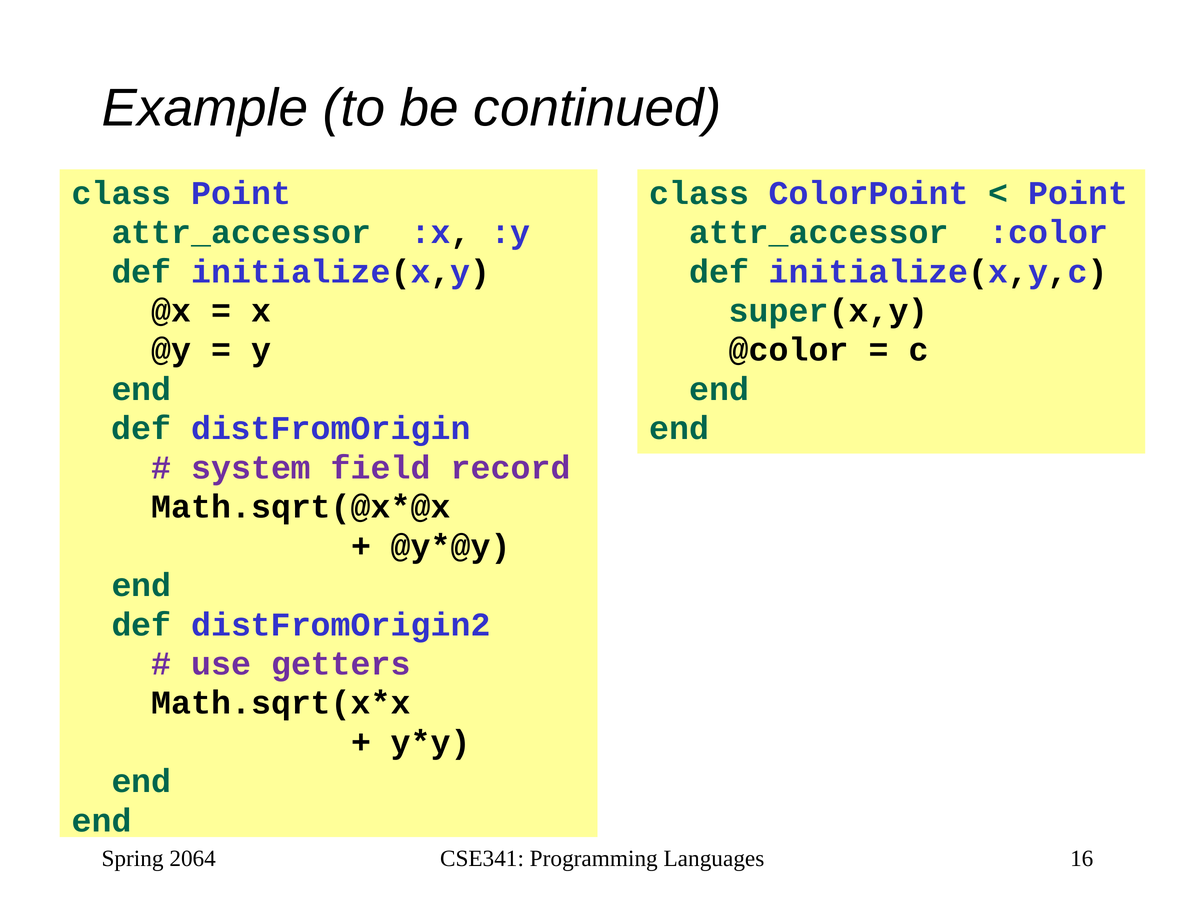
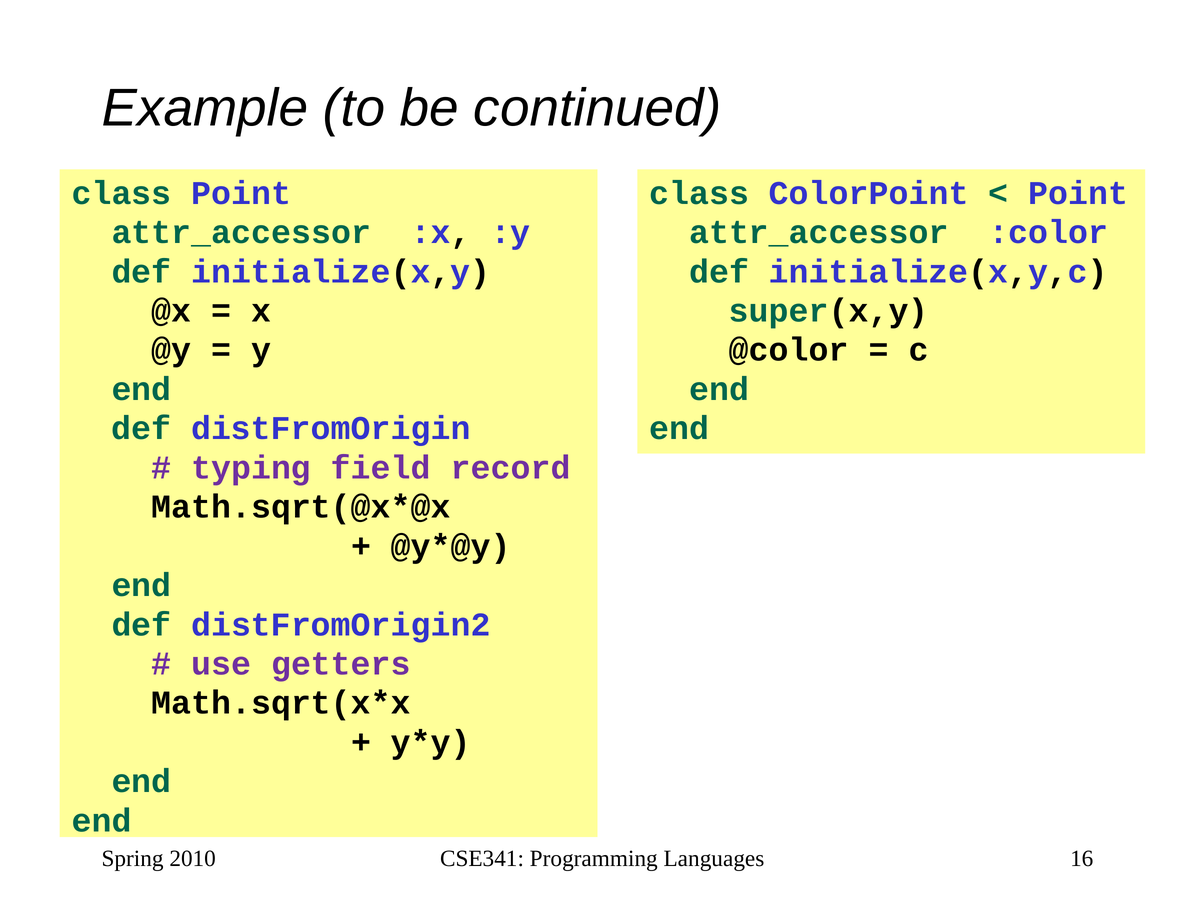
system: system -> typing
2064: 2064 -> 2010
